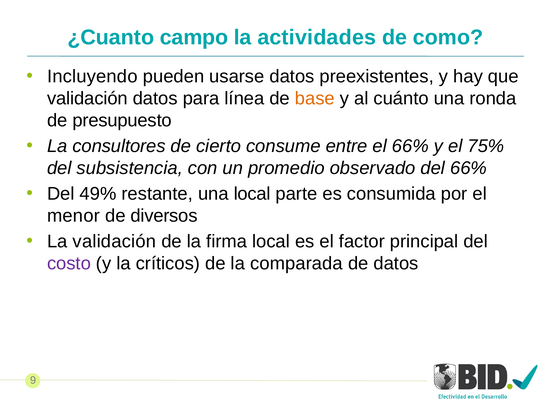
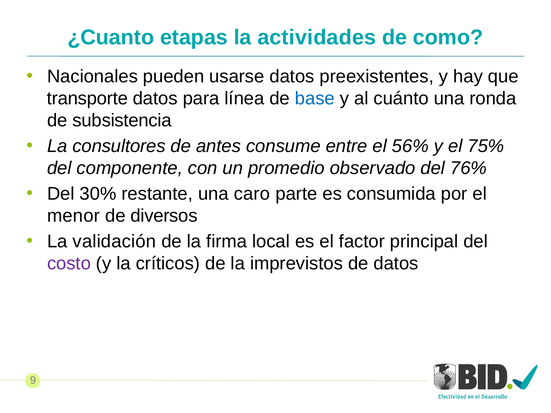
campo: campo -> etapas
Incluyendo: Incluyendo -> Nacionales
validación at (87, 98): validación -> transporte
base colour: orange -> blue
presupuesto: presupuesto -> subsistencia
cierto: cierto -> antes
el 66%: 66% -> 56%
subsistencia: subsistencia -> componente
del 66%: 66% -> 76%
49%: 49% -> 30%
una local: local -> caro
comparada: comparada -> imprevistos
